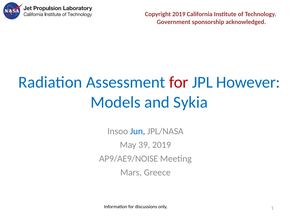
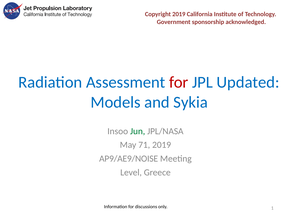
However: However -> Updated
Jun colour: blue -> green
39: 39 -> 71
Mars: Mars -> Level
